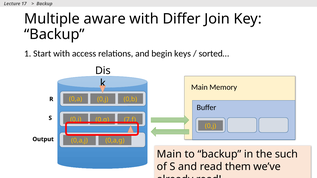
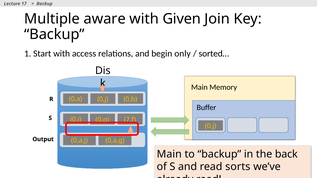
Differ: Differ -> Given
keys: keys -> only
such: such -> back
them: them -> sorts
